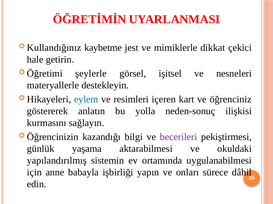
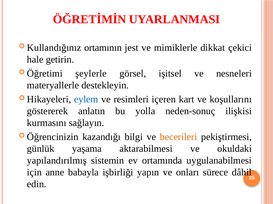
kaybetme: kaybetme -> ortamının
öğrenciniz: öğrenciniz -> koşullarını
becerileri colour: purple -> orange
